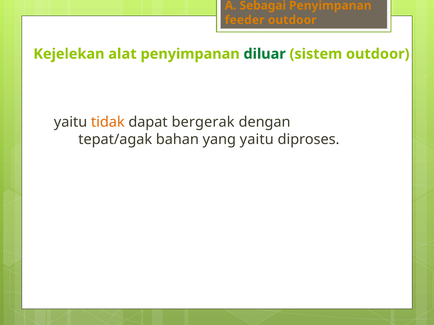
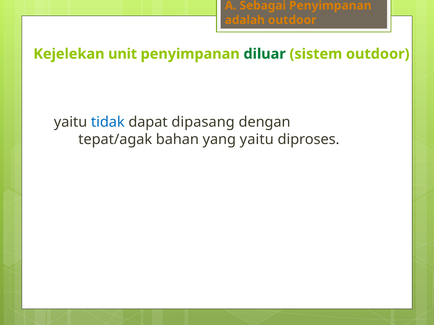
feeder: feeder -> adalah
alat: alat -> unit
tidak colour: orange -> blue
bergerak: bergerak -> dipasang
